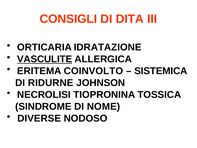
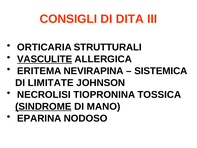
IDRATAZIONE: IDRATAZIONE -> STRUTTURALI
COINVOLTO: COINVOLTO -> NEVIRAPINA
RIDURNE: RIDURNE -> LIMITATE
SINDROME underline: none -> present
NOME: NOME -> MANO
DIVERSE: DIVERSE -> EPARINA
